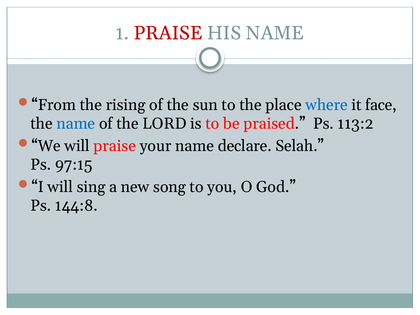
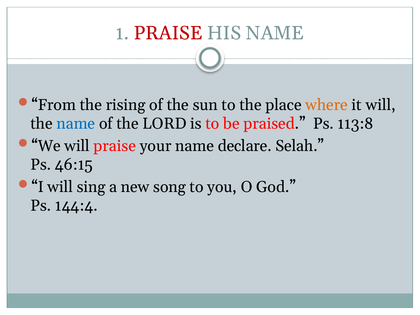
where colour: blue -> orange
it face: face -> will
113:2: 113:2 -> 113:8
97:15: 97:15 -> 46:15
144:8: 144:8 -> 144:4
